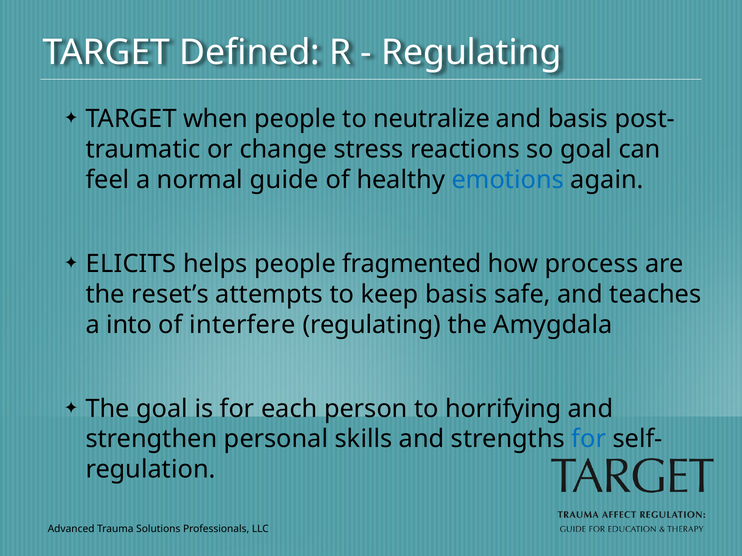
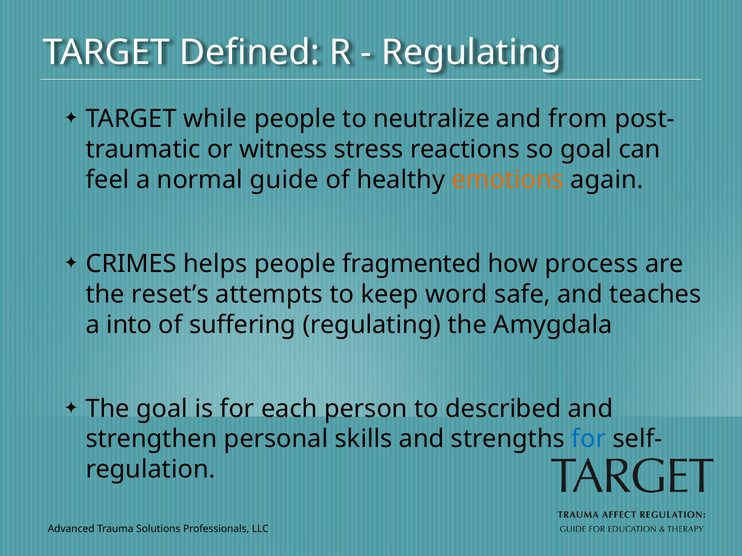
when: when -> while
and basis: basis -> from
change: change -> witness
emotions colour: blue -> orange
ELICITS: ELICITS -> CRIMES
keep basis: basis -> word
interfere: interfere -> suffering
horrifying: horrifying -> described
